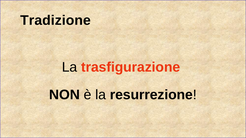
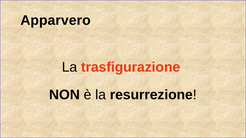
Tradizione: Tradizione -> Apparvero
